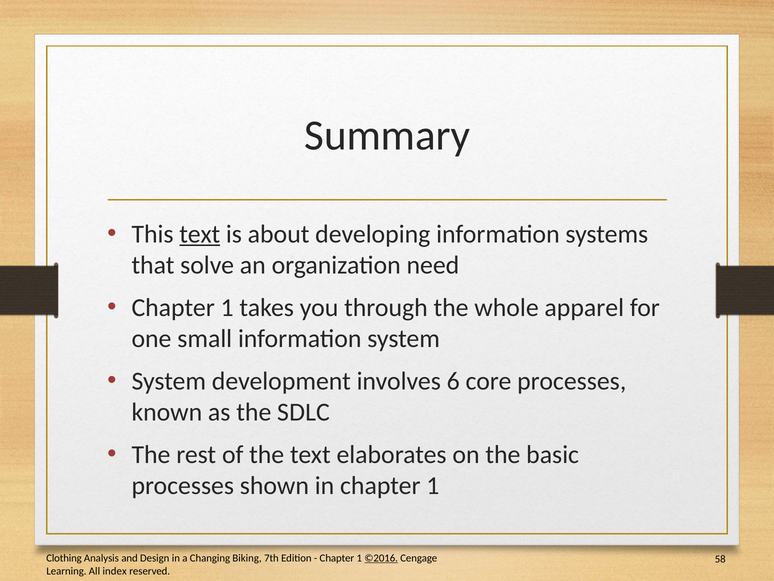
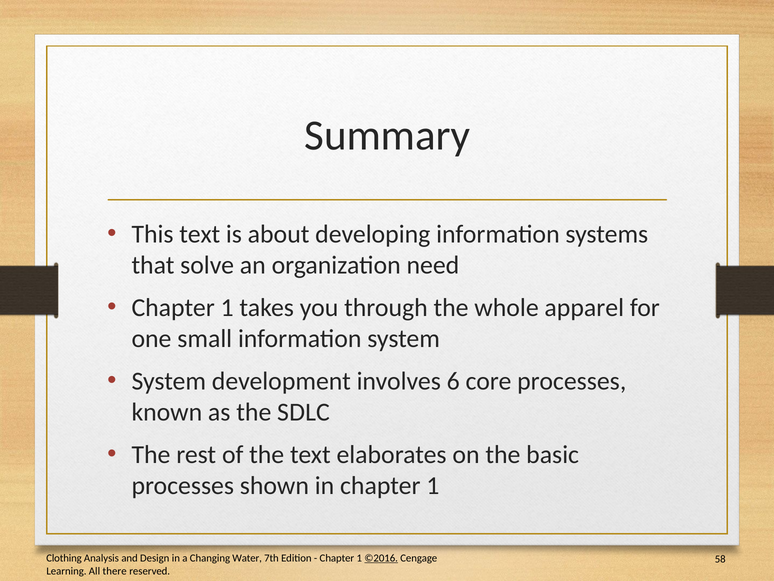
text at (200, 234) underline: present -> none
Biking: Biking -> Water
index: index -> there
